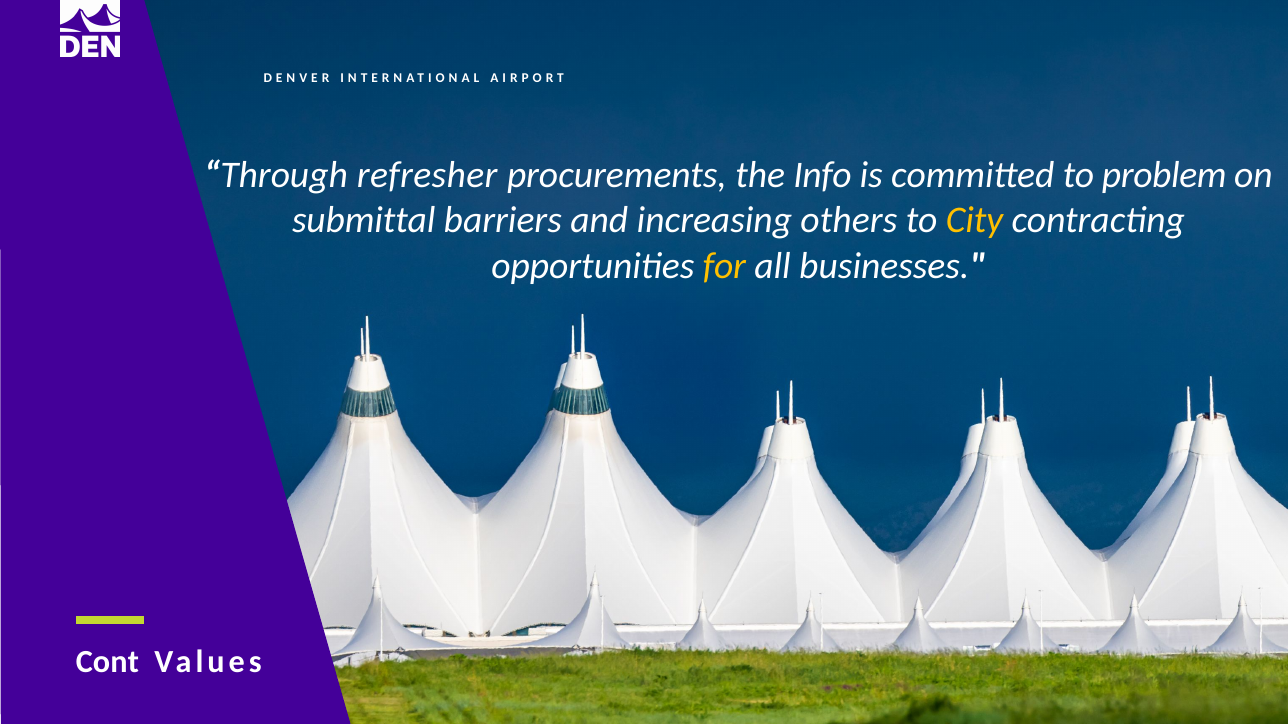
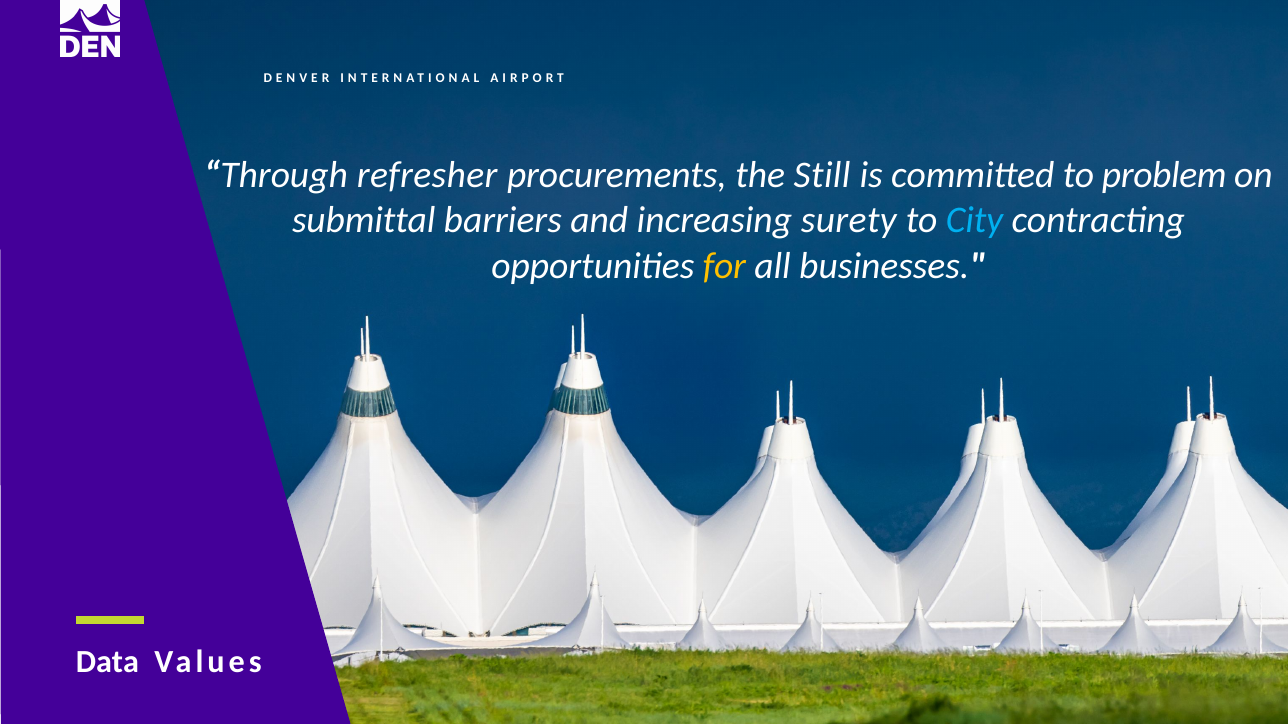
Info: Info -> Still
others: others -> surety
City colour: yellow -> light blue
Cont: Cont -> Data
